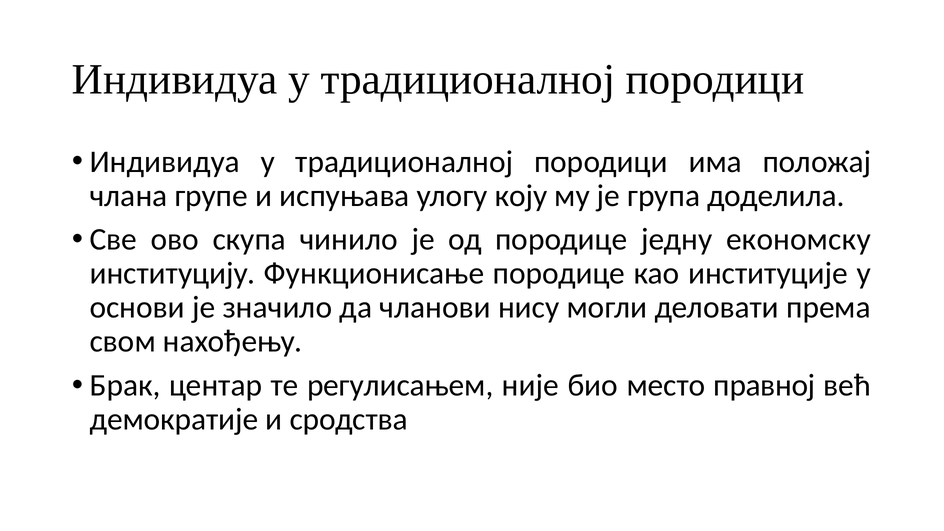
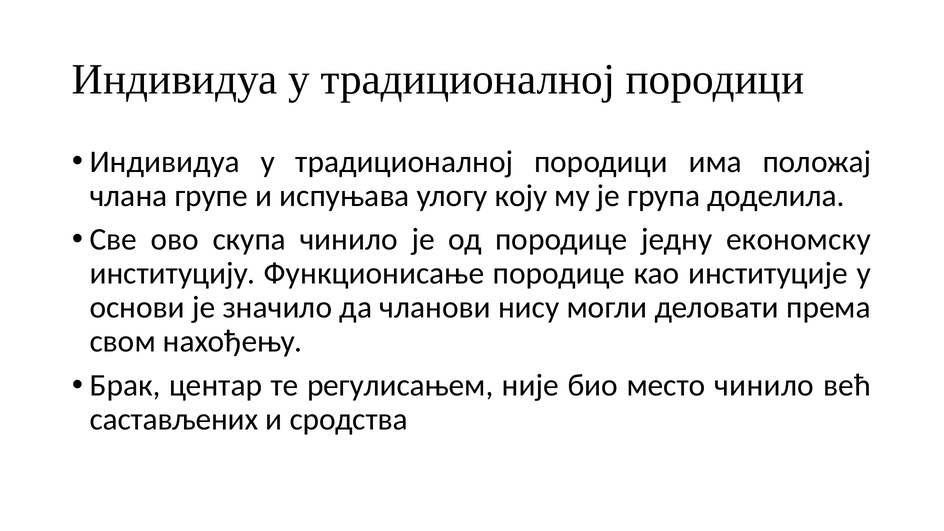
место правној: правној -> чинило
демократије: демократије -> састављених
